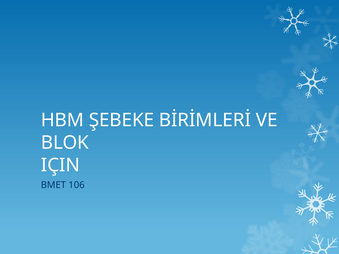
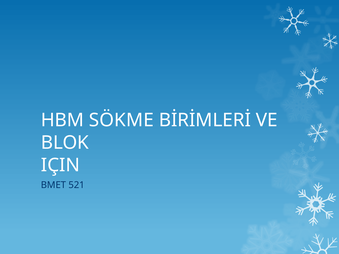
ŞEBEKE: ŞEBEKE -> SÖKME
106: 106 -> 521
